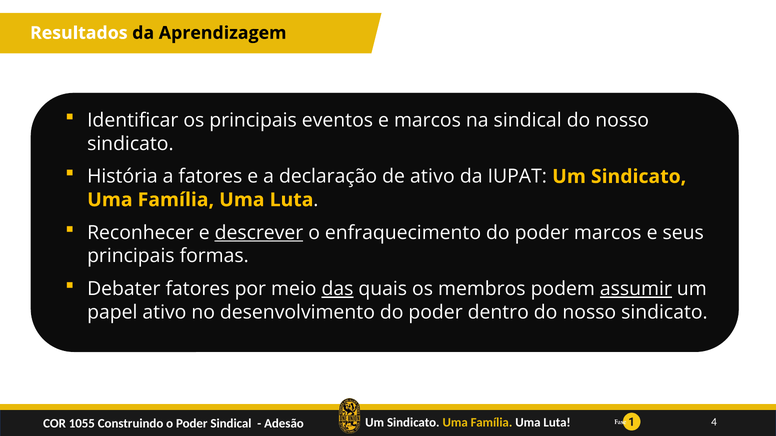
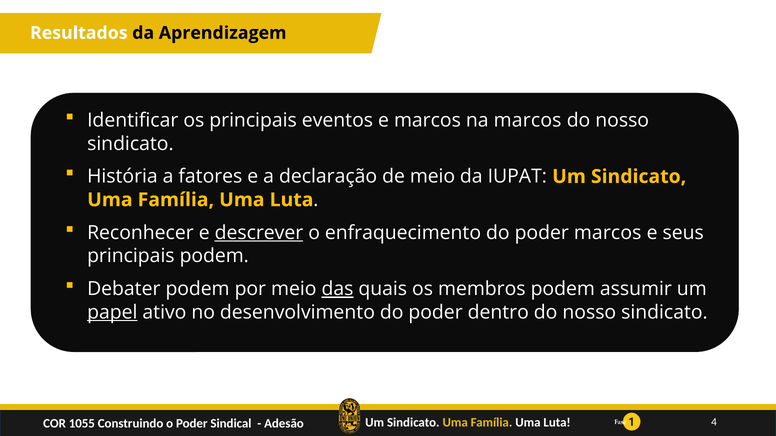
na sindical: sindical -> marcos
de ativo: ativo -> meio
principais formas: formas -> podem
Debater fatores: fatores -> podem
assumir underline: present -> none
papel underline: none -> present
